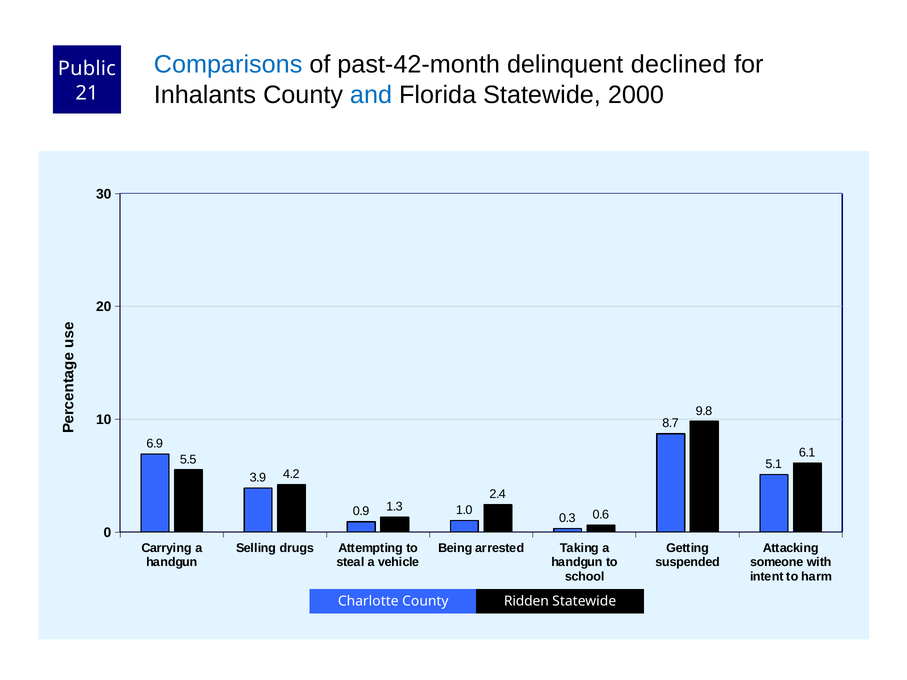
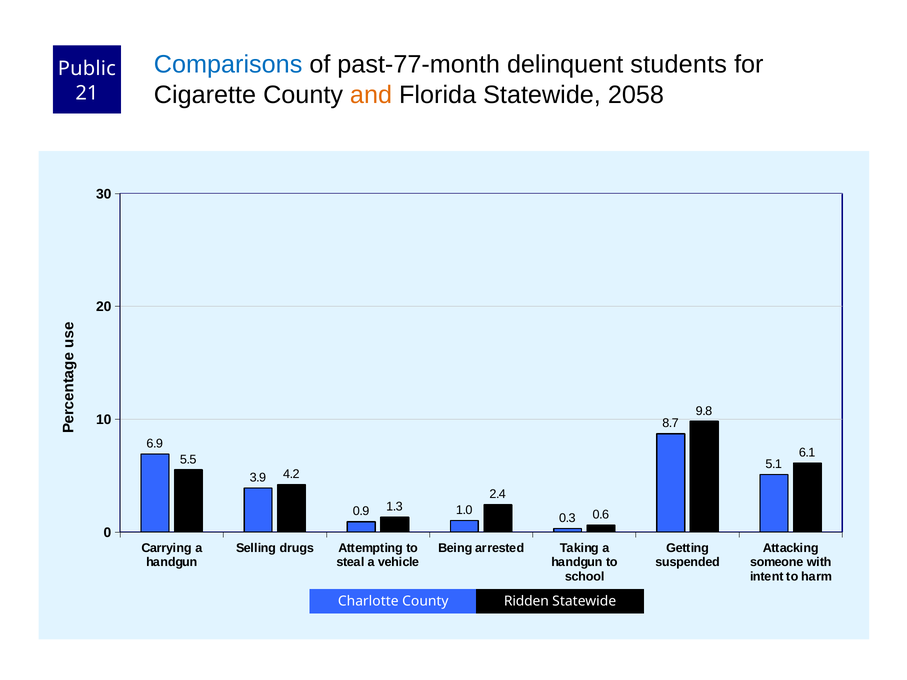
past-42-month: past-42-month -> past-77-month
declined: declined -> students
Inhalants: Inhalants -> Cigarette
and colour: blue -> orange
2000: 2000 -> 2058
